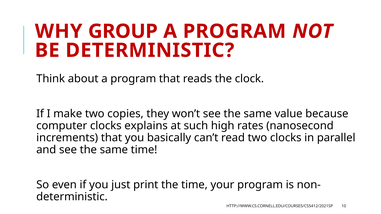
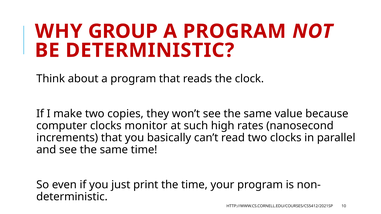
explains: explains -> monitor
